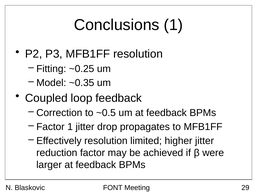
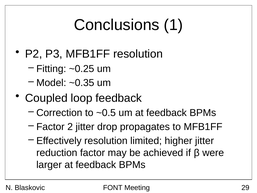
Factor 1: 1 -> 2
